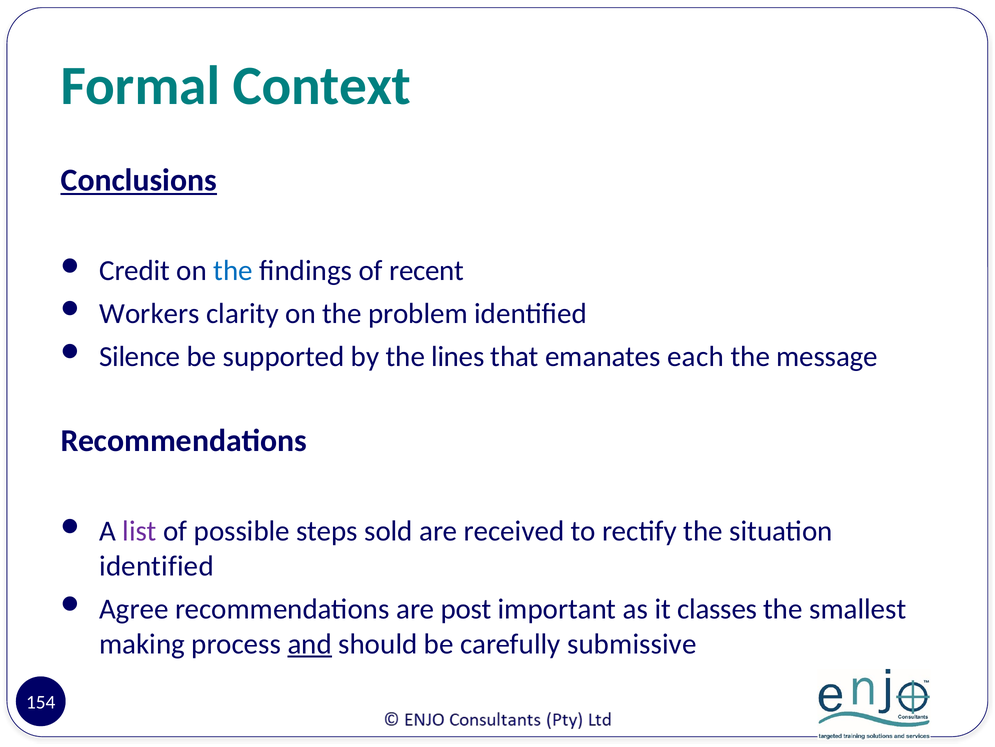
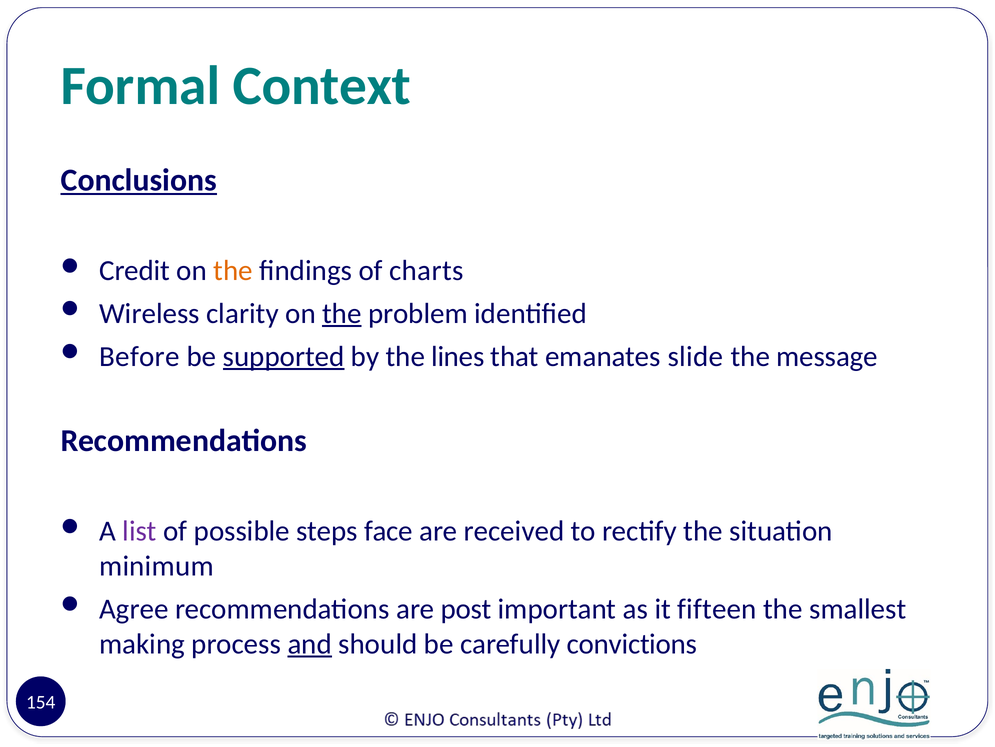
the at (233, 270) colour: blue -> orange
recent: recent -> charts
Workers: Workers -> Wireless
the at (342, 313) underline: none -> present
Silence: Silence -> Before
supported underline: none -> present
each: each -> slide
sold: sold -> face
identified at (157, 566): identified -> minimum
classes: classes -> fifteen
submissive: submissive -> convictions
